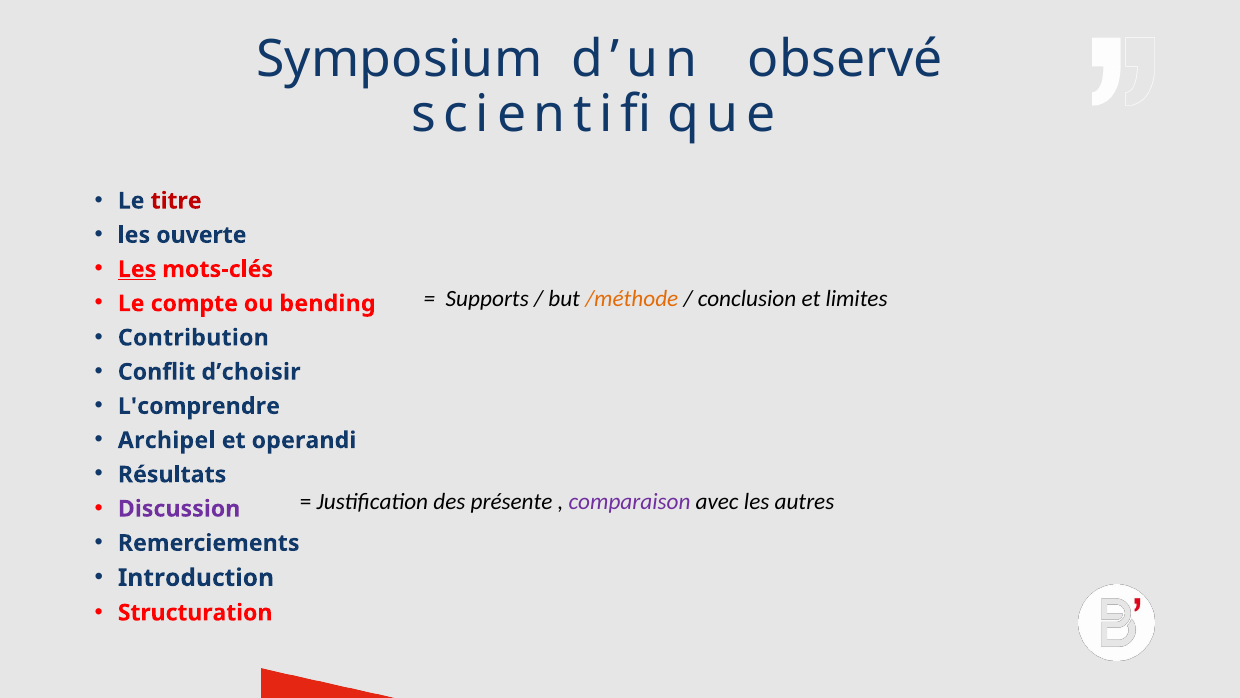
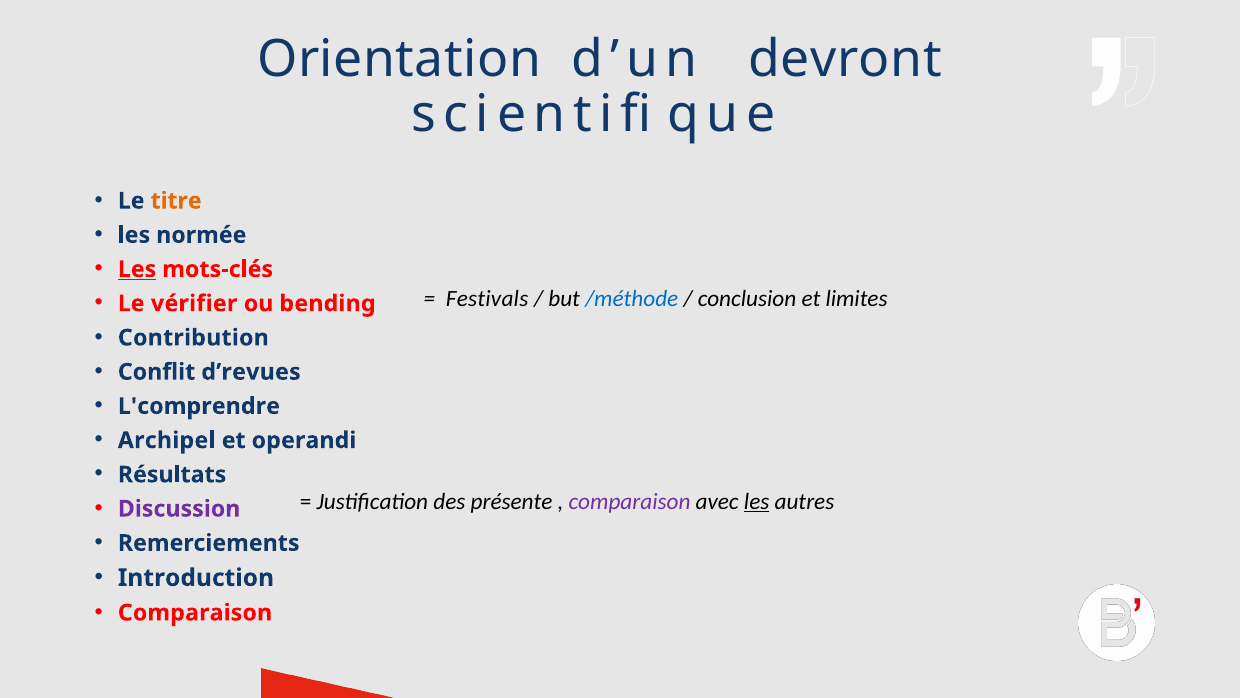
Symposium: Symposium -> Orientation
observé: observé -> devront
titre colour: red -> orange
ouverte: ouverte -> normée
Supports: Supports -> Festivals
/méthode colour: orange -> blue
compte: compte -> vérifier
d’choisir: d’choisir -> d’revues
les at (757, 501) underline: none -> present
Structuration at (195, 612): Structuration -> Comparaison
